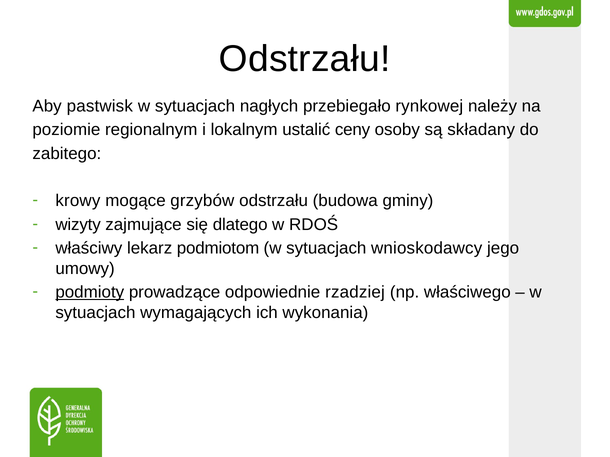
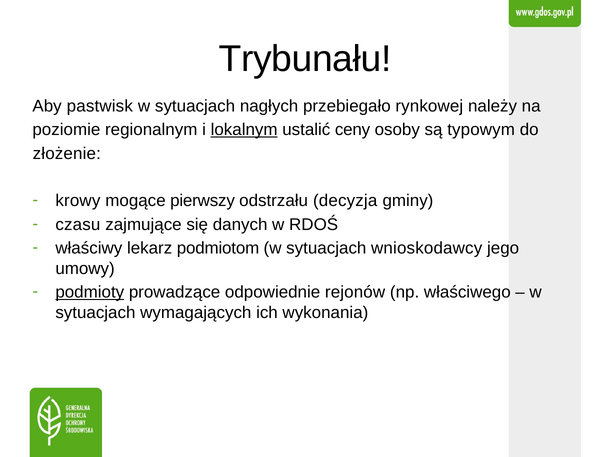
Odstrzału at (305, 59): Odstrzału -> Trybunału
lokalnym underline: none -> present
składany: składany -> typowym
zabitego: zabitego -> złożenie
grzybów: grzybów -> pierwszy
budowa: budowa -> decyzja
wizyty: wizyty -> czasu
dlatego: dlatego -> danych
rzadziej: rzadziej -> rejonów
